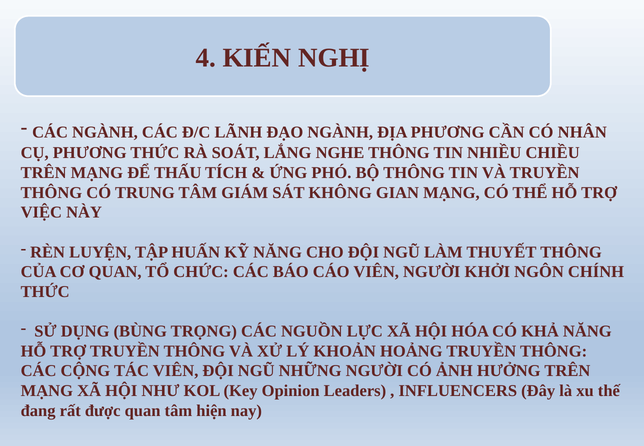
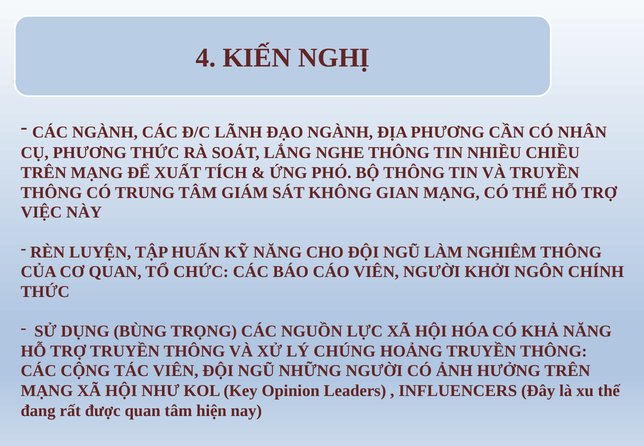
THẤU: THẤU -> XUẤT
THUYẾT: THUYẾT -> NGHIÊM
KHOẢN: KHOẢN -> CHÚNG
